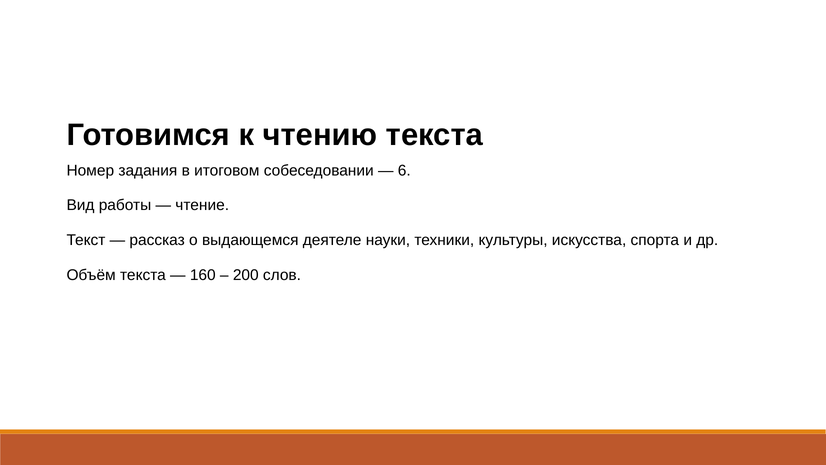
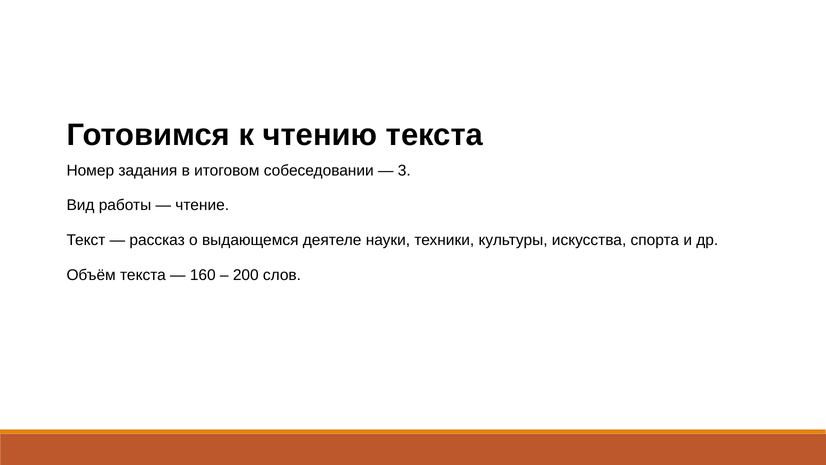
6: 6 -> 3
